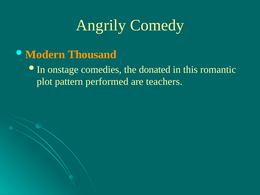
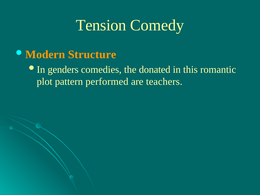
Angrily: Angrily -> Tension
Thousand: Thousand -> Structure
onstage: onstage -> genders
